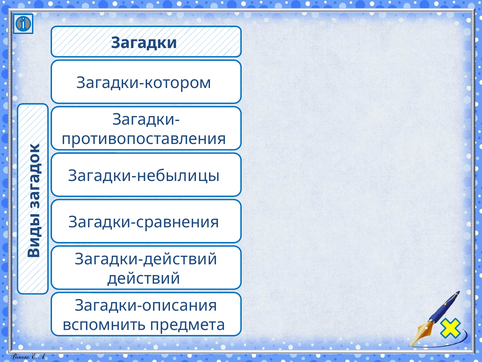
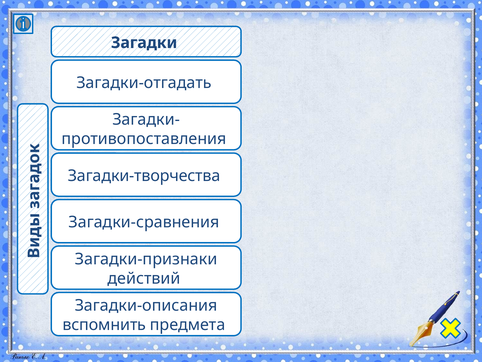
Загадки-котором: Загадки-котором -> Загадки-отгадать
Загадки-небылицы: Загадки-небылицы -> Загадки-творчества
Загадки-действий: Загадки-действий -> Загадки-признаки
